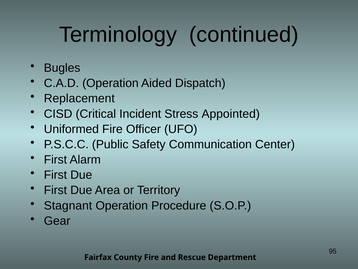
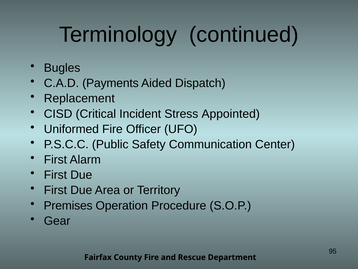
C.A.D Operation: Operation -> Payments
Stagnant: Stagnant -> Premises
